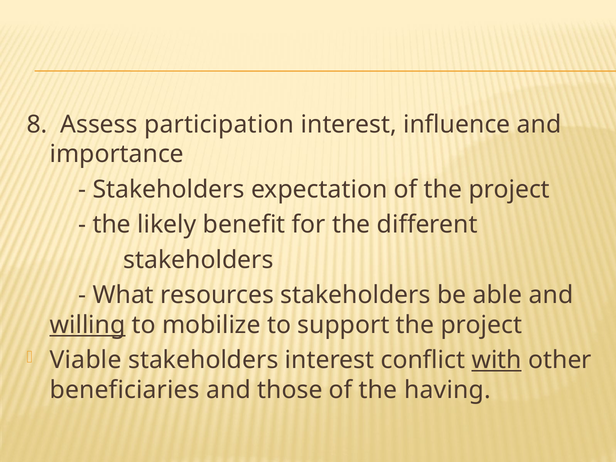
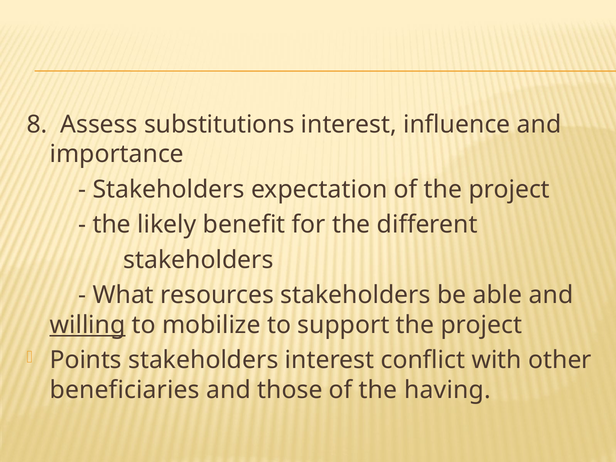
participation: participation -> substitutions
Viable: Viable -> Points
with underline: present -> none
